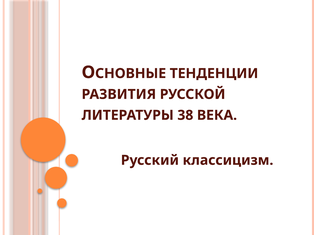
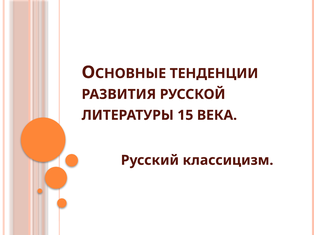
38: 38 -> 15
